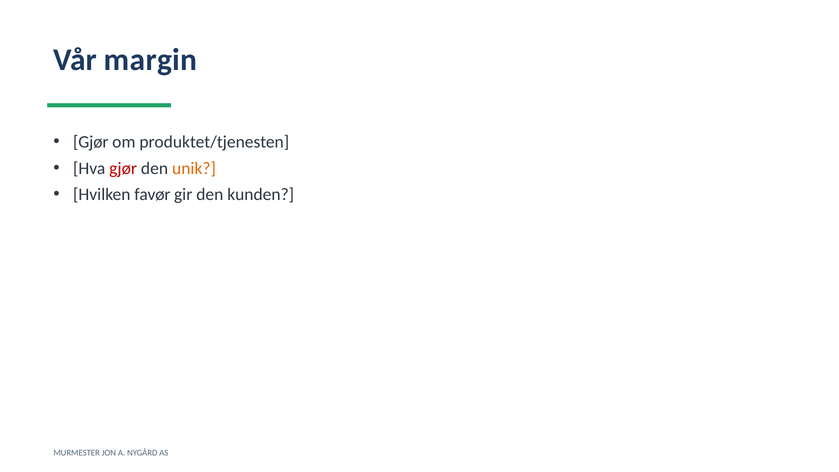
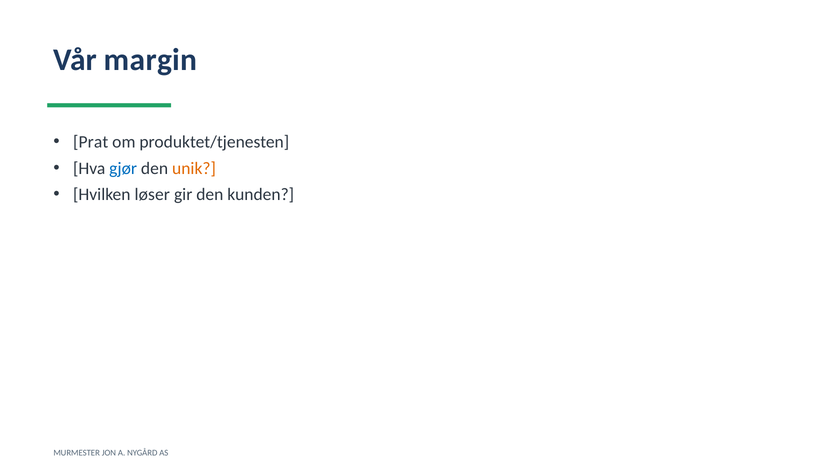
Gjør at (91, 142): Gjør -> Prat
gjør at (123, 168) colour: red -> blue
favør: favør -> løser
